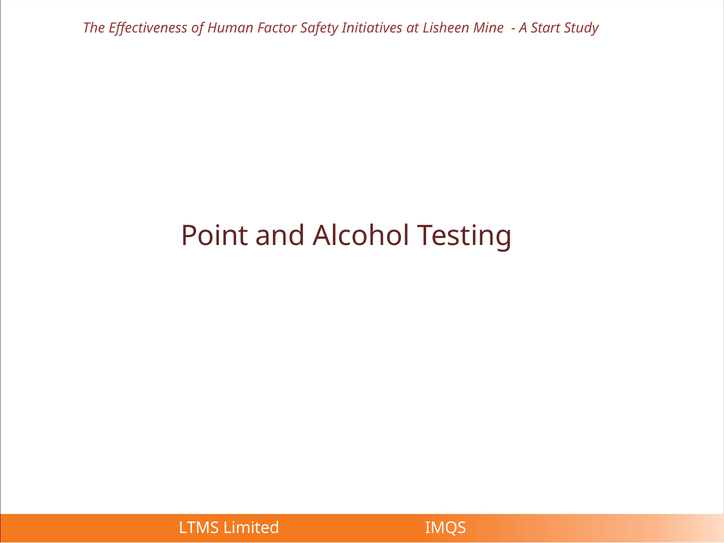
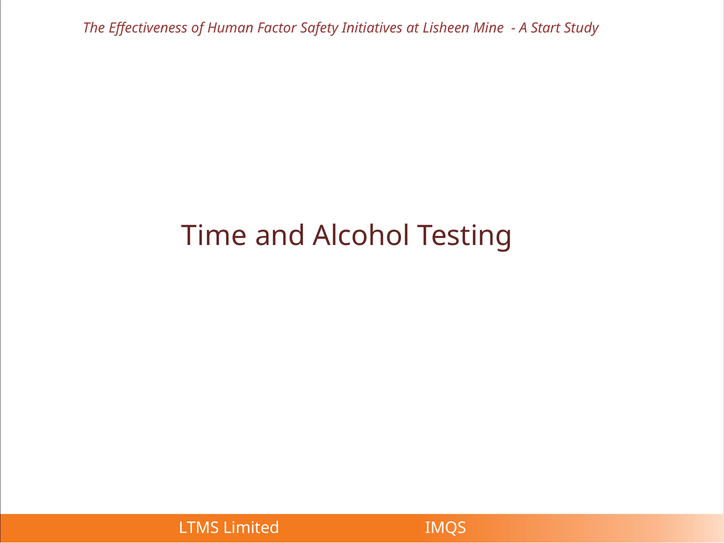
Point: Point -> Time
